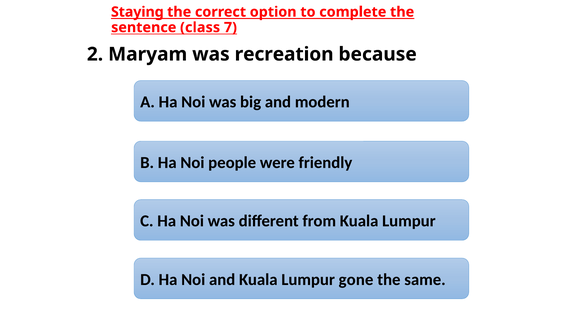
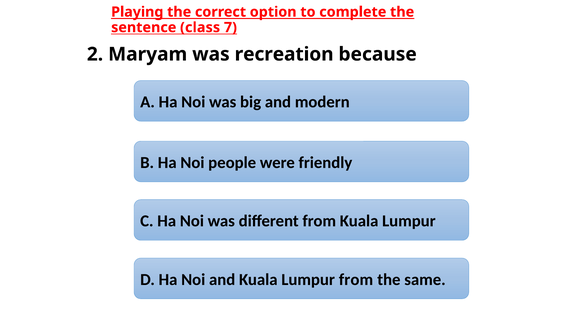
Staying: Staying -> Playing
Lumpur gone: gone -> from
